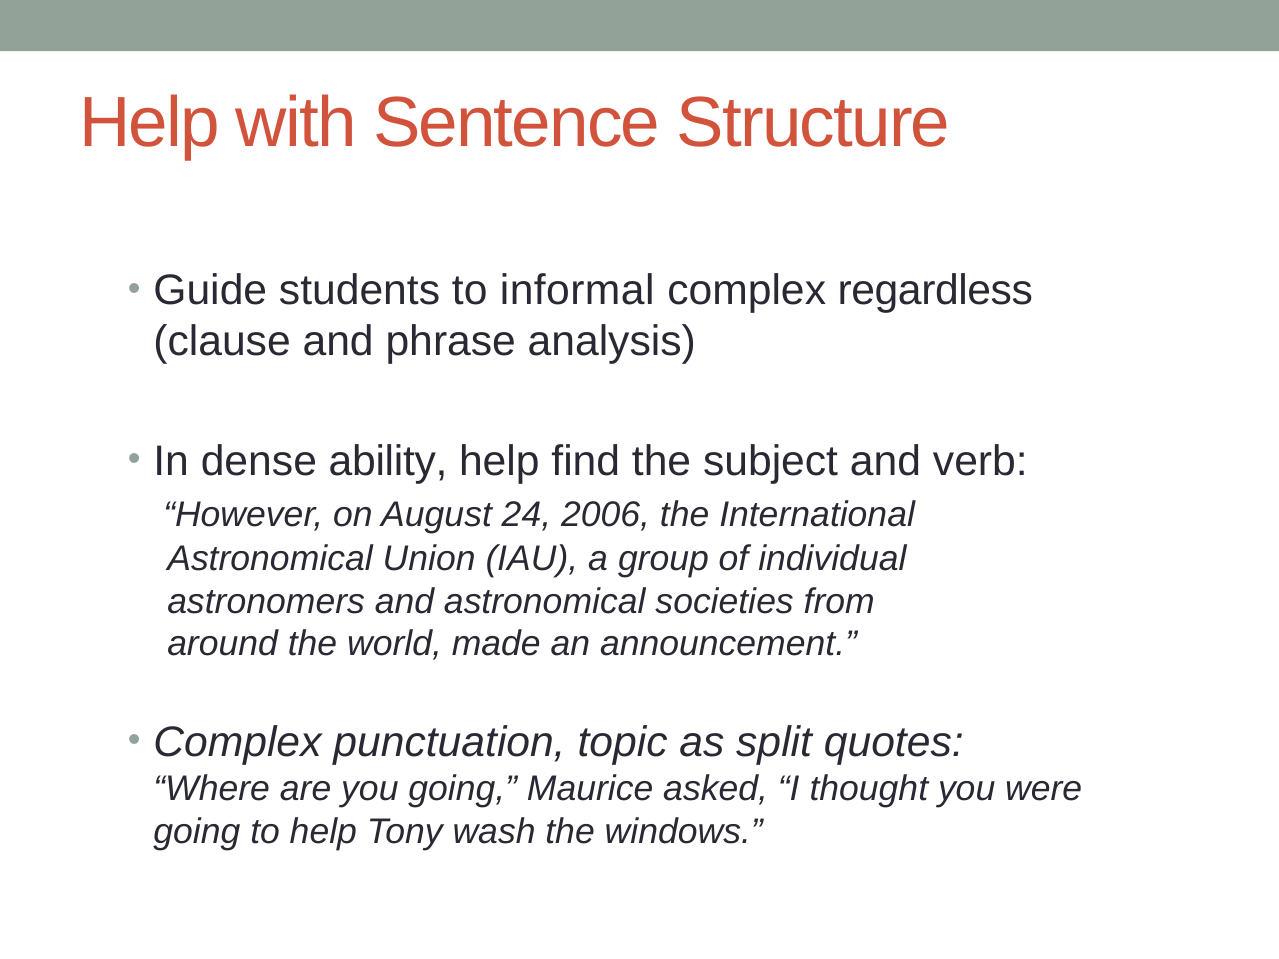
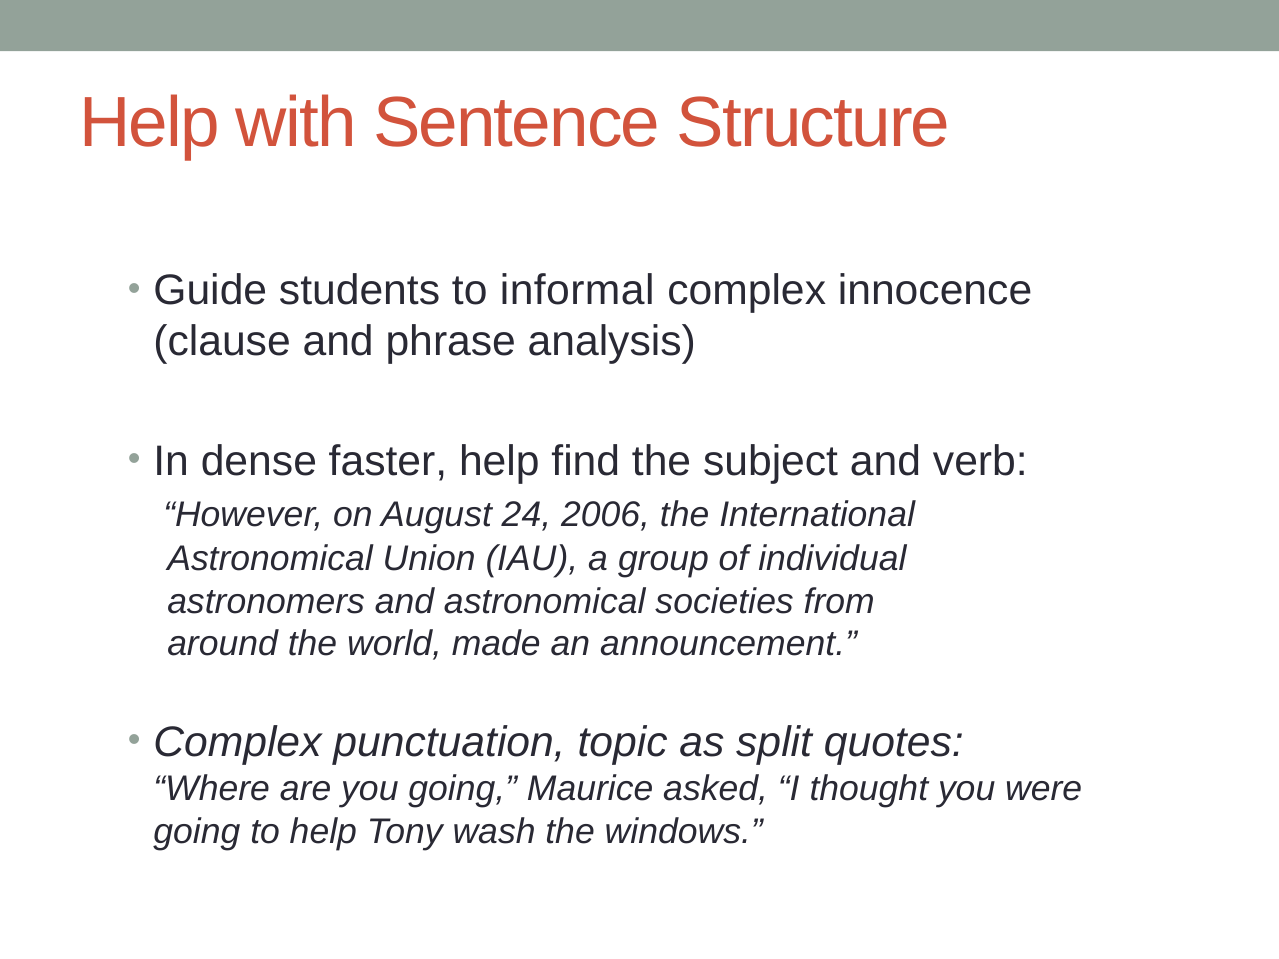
regardless: regardless -> innocence
ability: ability -> faster
